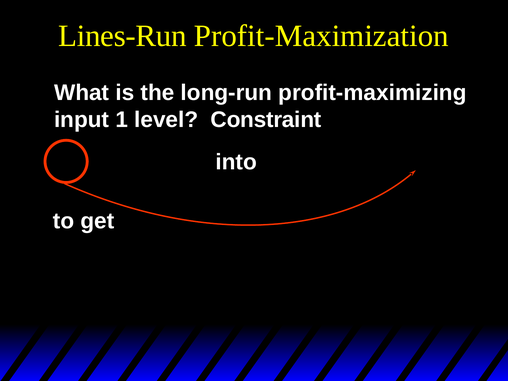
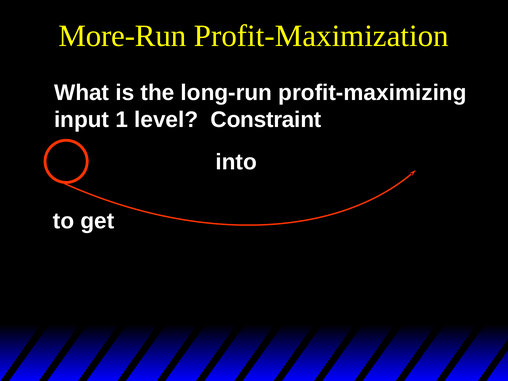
Lines-Run: Lines-Run -> More-Run
